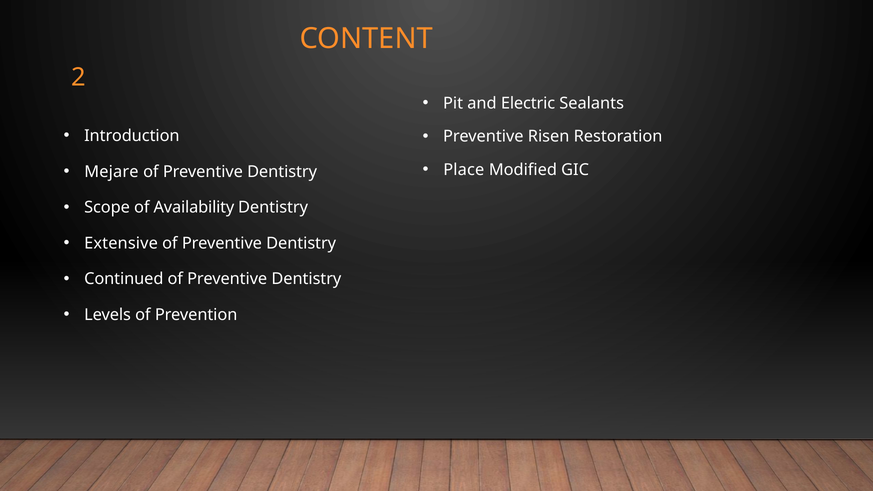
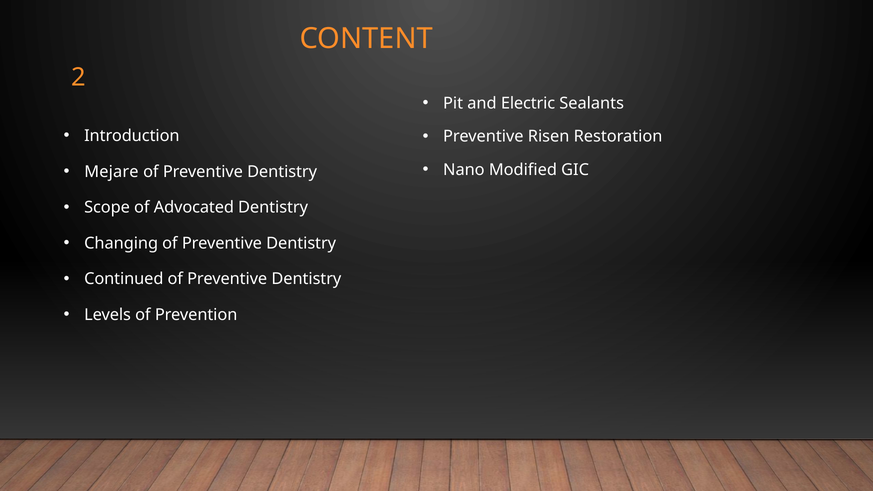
Place: Place -> Nano
Availability: Availability -> Advocated
Extensive: Extensive -> Changing
